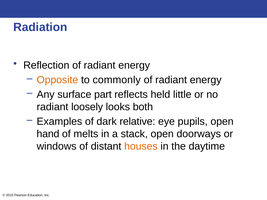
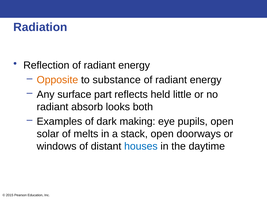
commonly: commonly -> substance
loosely: loosely -> absorb
relative: relative -> making
hand: hand -> solar
houses colour: orange -> blue
